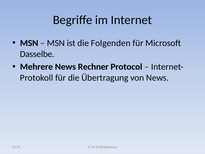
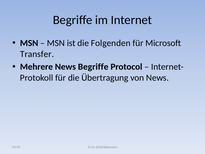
Dasselbe: Dasselbe -> Transfer
News Rechner: Rechner -> Begriffe
